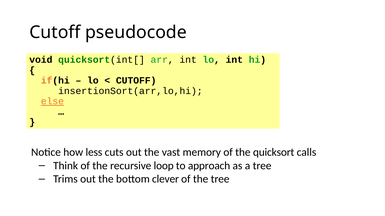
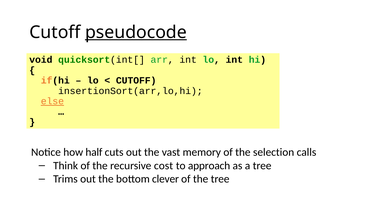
pseudocode underline: none -> present
less: less -> half
quicksort: quicksort -> selection
loop: loop -> cost
